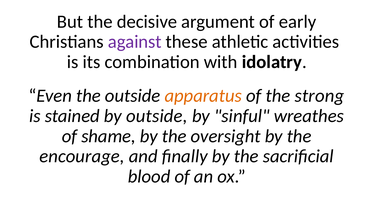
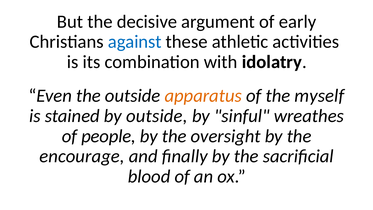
against colour: purple -> blue
strong: strong -> myself
shame: shame -> people
